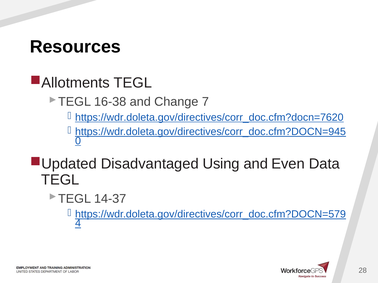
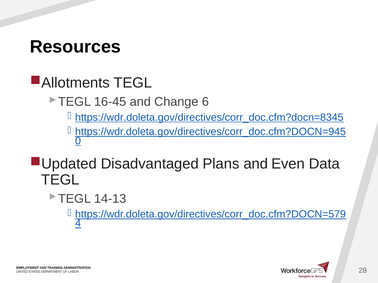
16-38: 16-38 -> 16-45
7: 7 -> 6
https://wdr.doleta.gov/directives/corr_doc.cfm?docn=7620: https://wdr.doleta.gov/directives/corr_doc.cfm?docn=7620 -> https://wdr.doleta.gov/directives/corr_doc.cfm?docn=8345
Using: Using -> Plans
14-37: 14-37 -> 14-13
